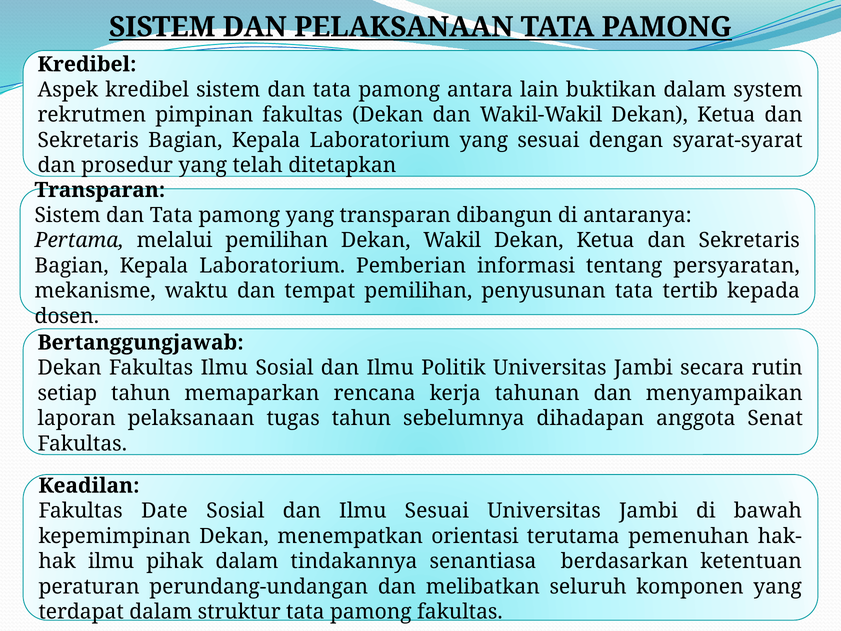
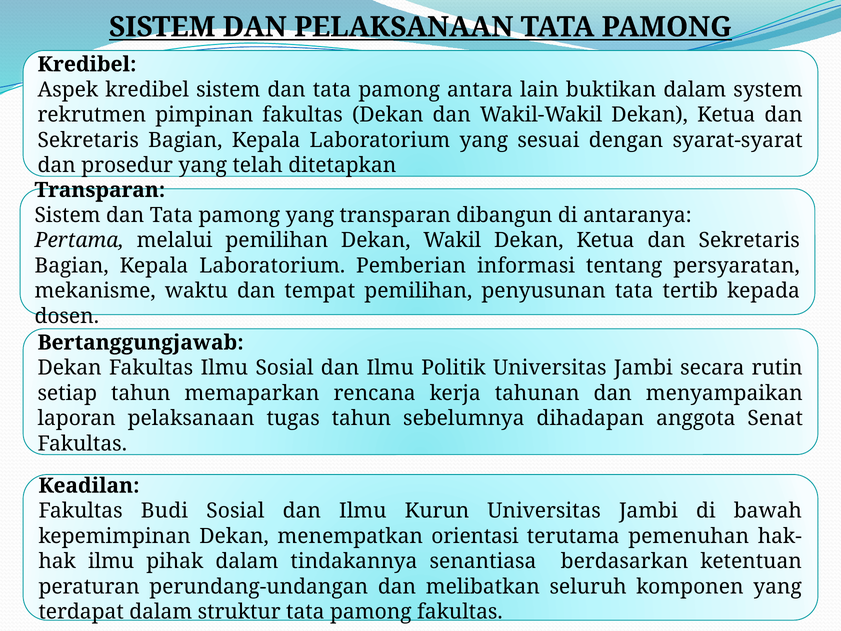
Date: Date -> Budi
Ilmu Sesuai: Sesuai -> Kurun
